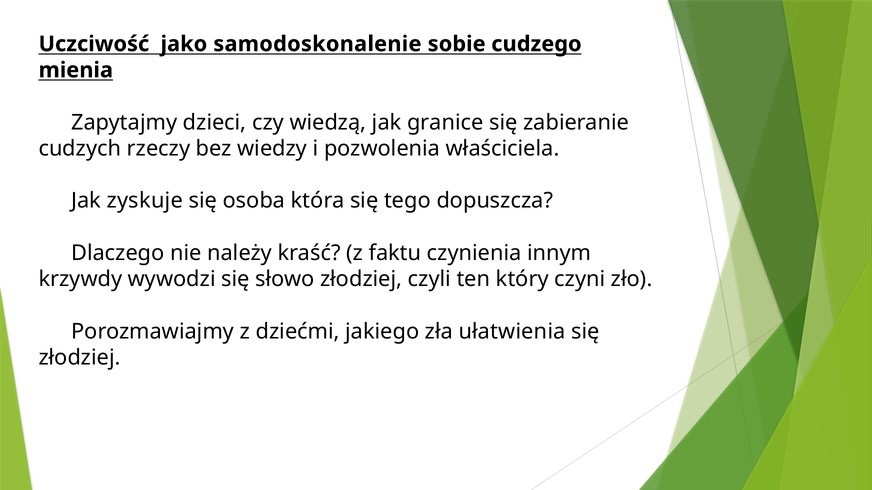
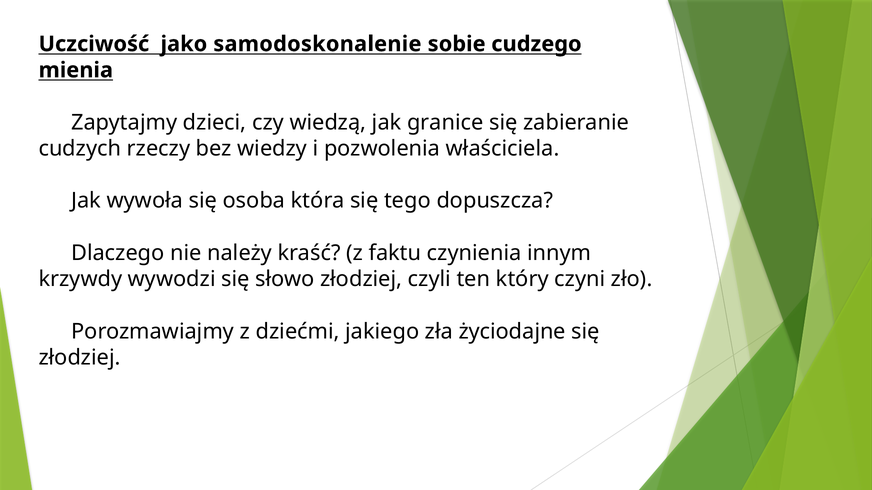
zyskuje: zyskuje -> wywoła
ułatwienia: ułatwienia -> życiodajne
